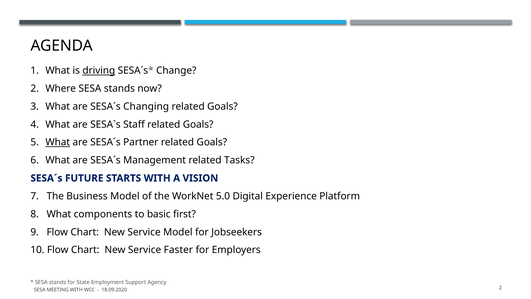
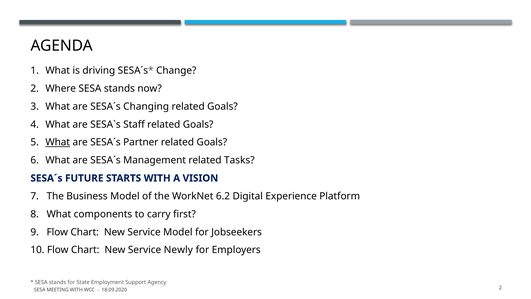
driving underline: present -> none
5.0: 5.0 -> 6.2
basic: basic -> carry
Faster: Faster -> Newly
